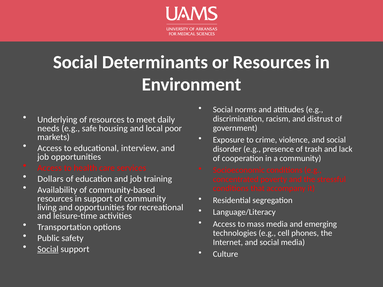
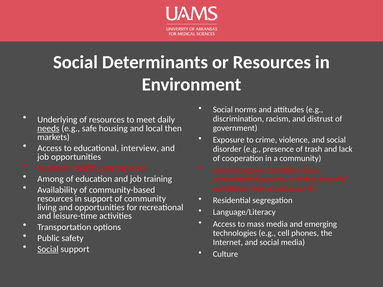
needs underline: none -> present
poor: poor -> then
Dollars: Dollars -> Among
